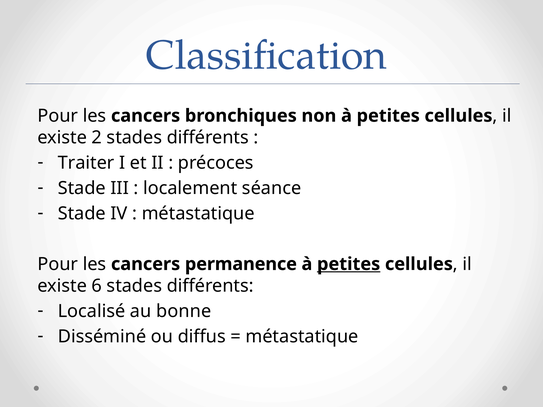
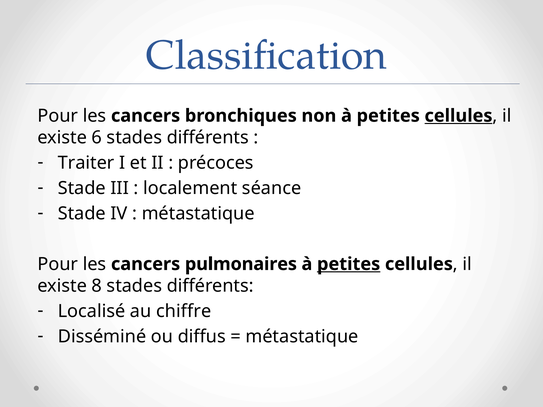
cellules at (458, 116) underline: none -> present
2: 2 -> 6
permanence: permanence -> pulmonaires
6: 6 -> 8
bonne: bonne -> chiffre
